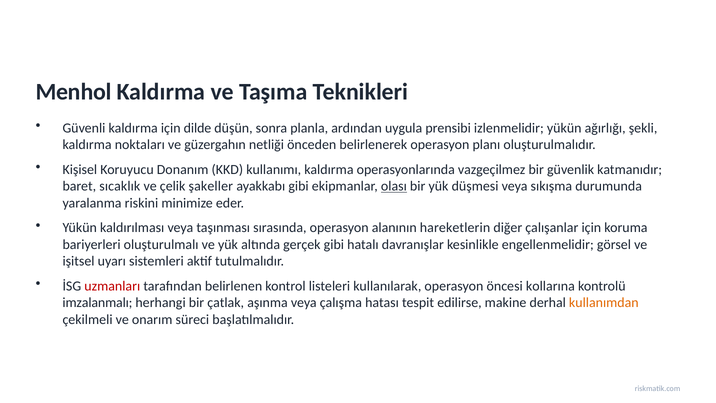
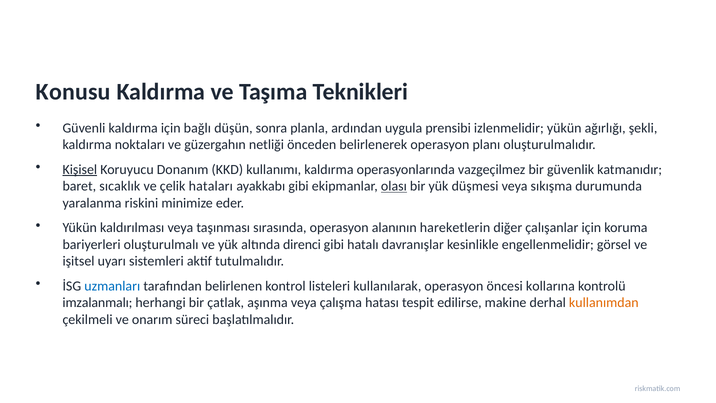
Menhol: Menhol -> Konusu
dilde: dilde -> bağlı
Kişisel underline: none -> present
şakeller: şakeller -> hataları
gerçek: gerçek -> direnci
uzmanları colour: red -> blue
